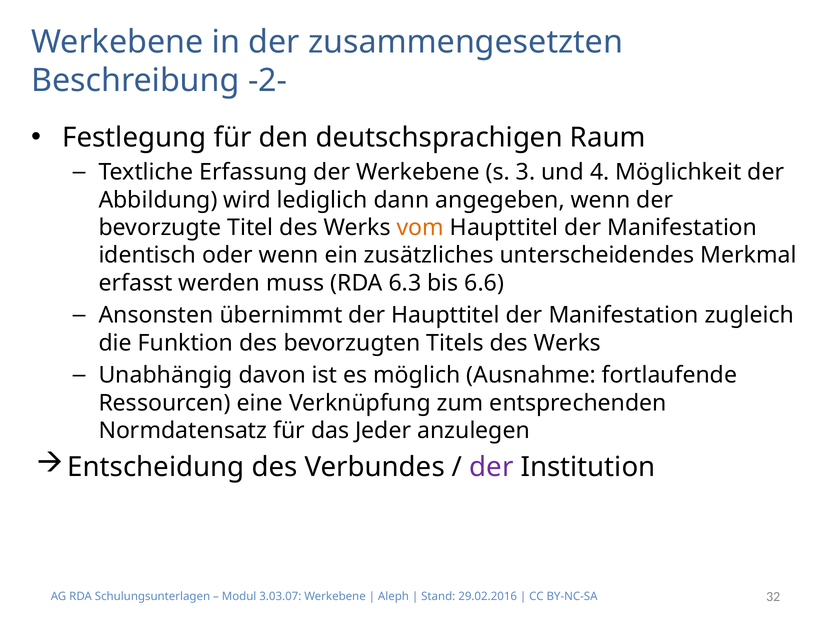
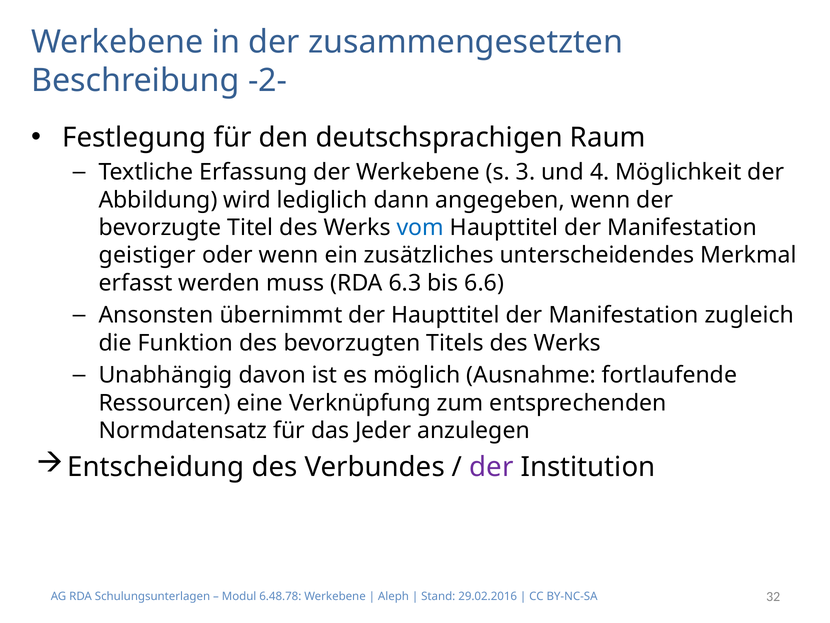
vom colour: orange -> blue
identisch: identisch -> geistiger
3.03.07: 3.03.07 -> 6.48.78
